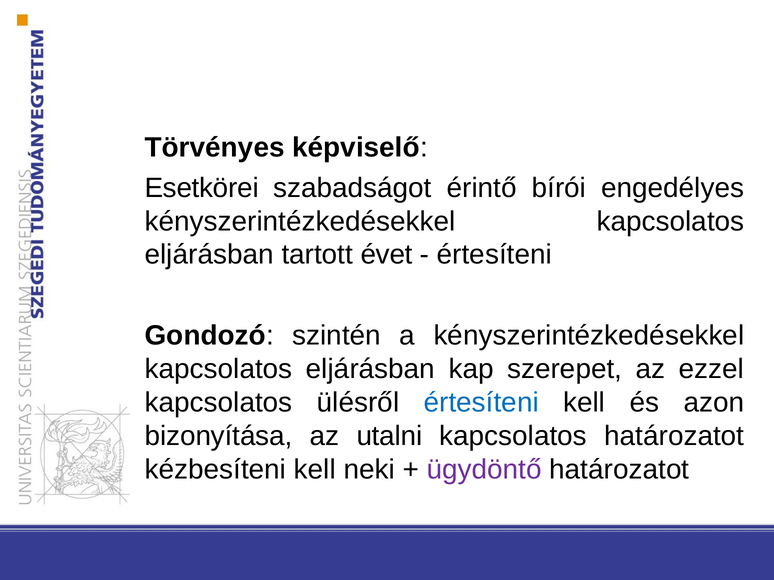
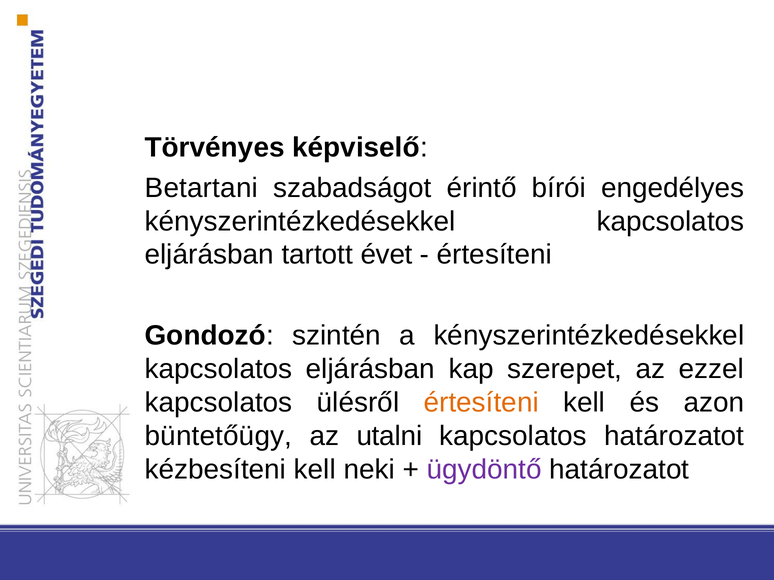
Esetkörei: Esetkörei -> Betartani
értesíteni at (481, 403) colour: blue -> orange
bizonyítása: bizonyítása -> büntetőügy
